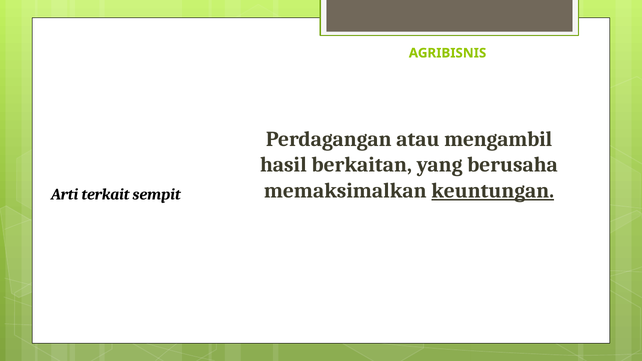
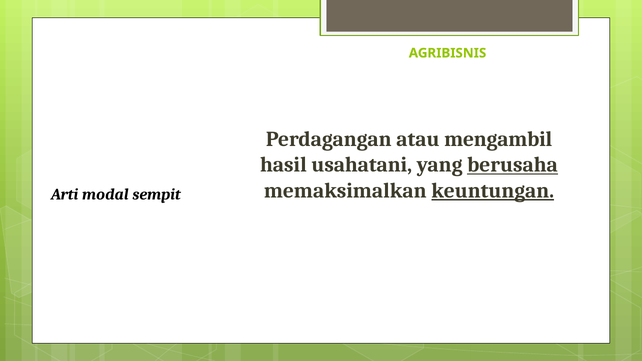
berkaitan: berkaitan -> usahatani
berusaha underline: none -> present
terkait: terkait -> modal
